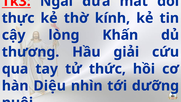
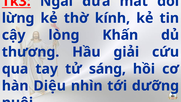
thực: thực -> lừng
thức: thức -> sáng
